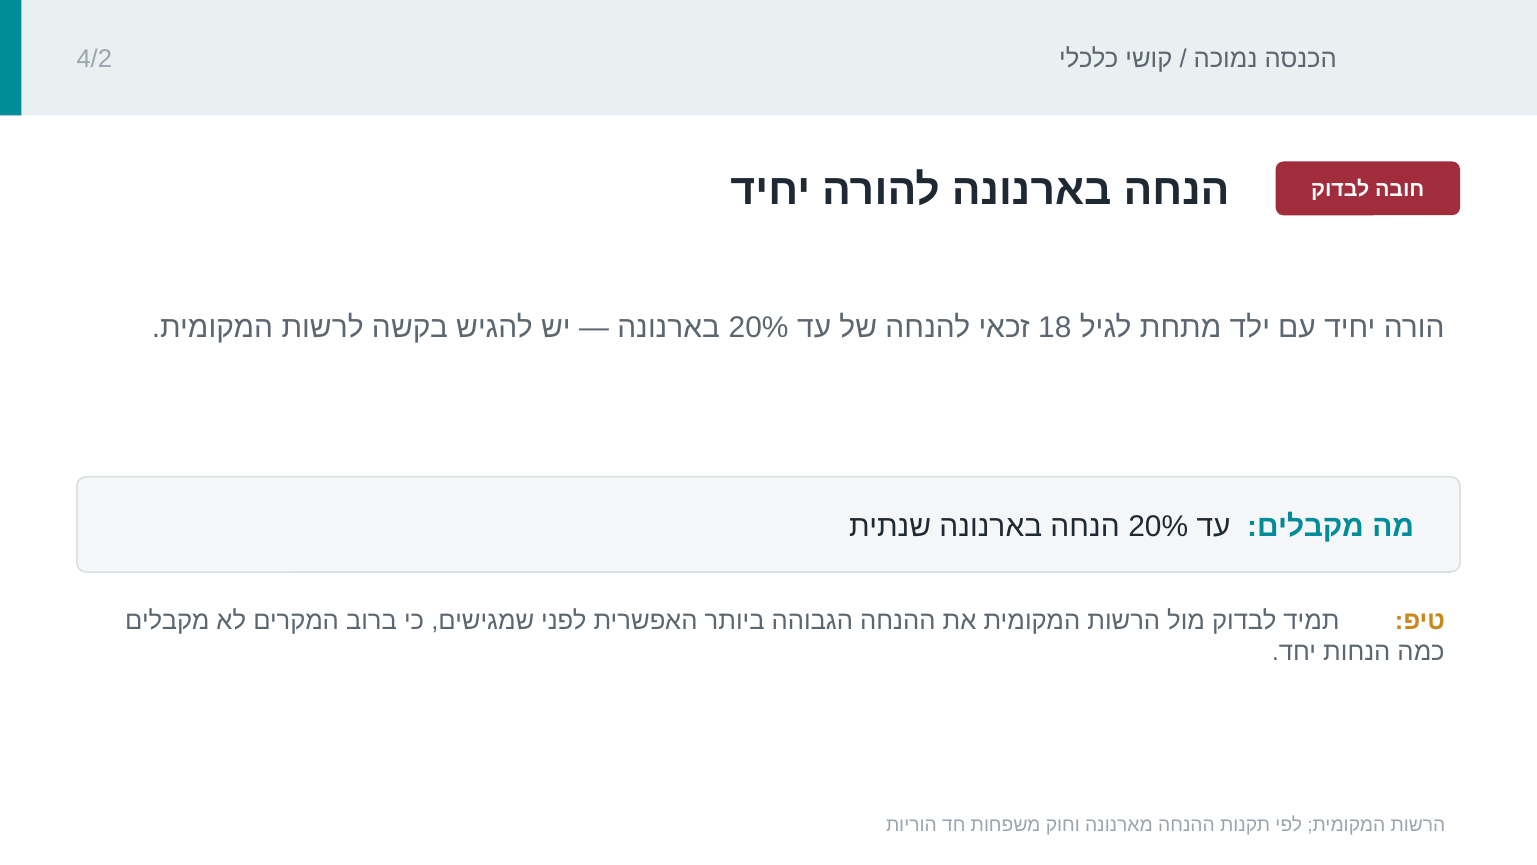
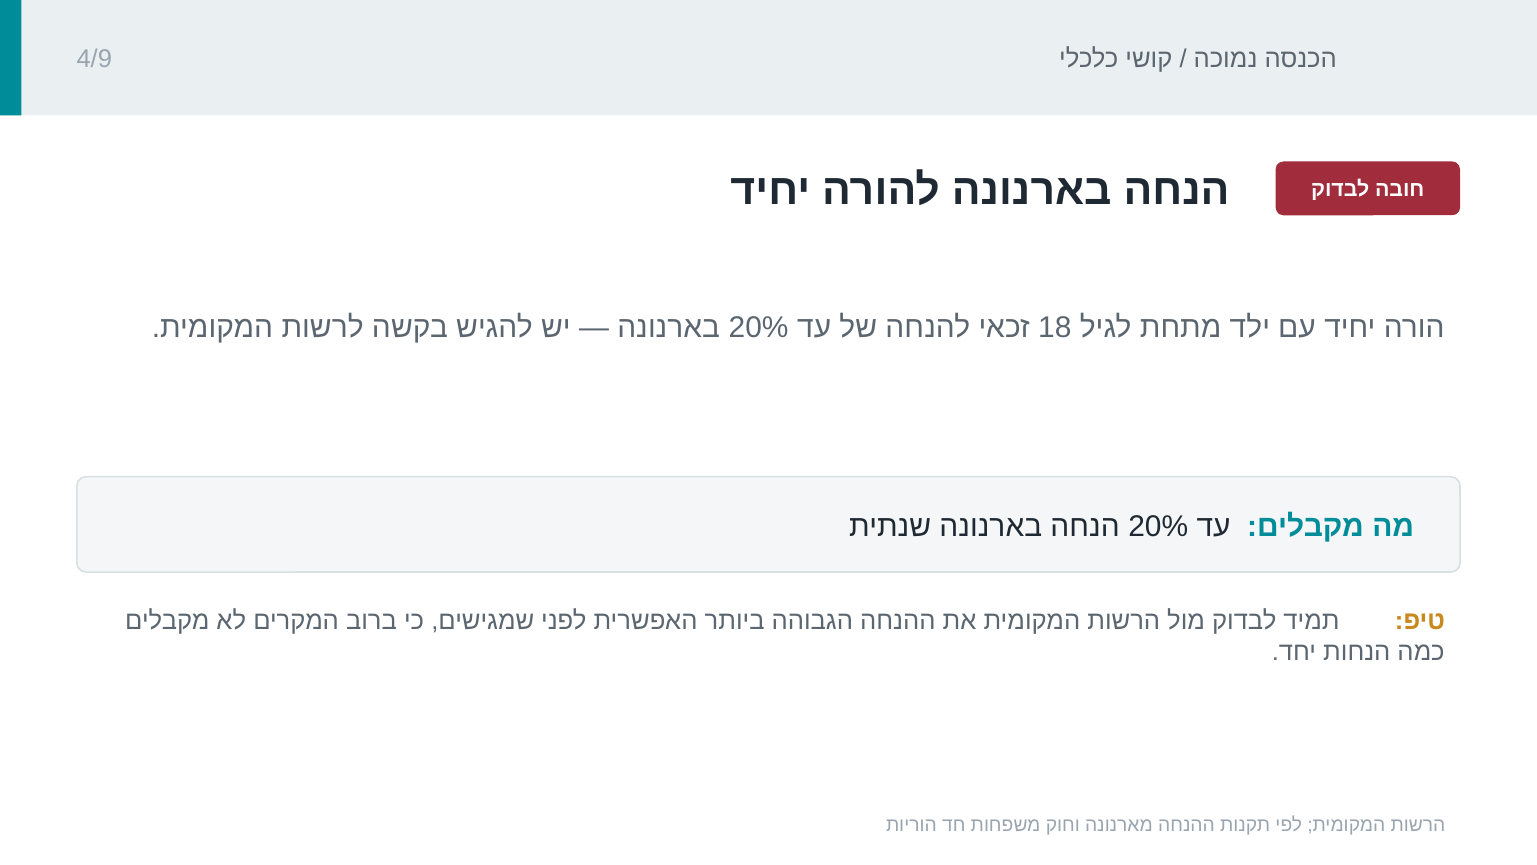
4/2: 4/2 -> 4/9
